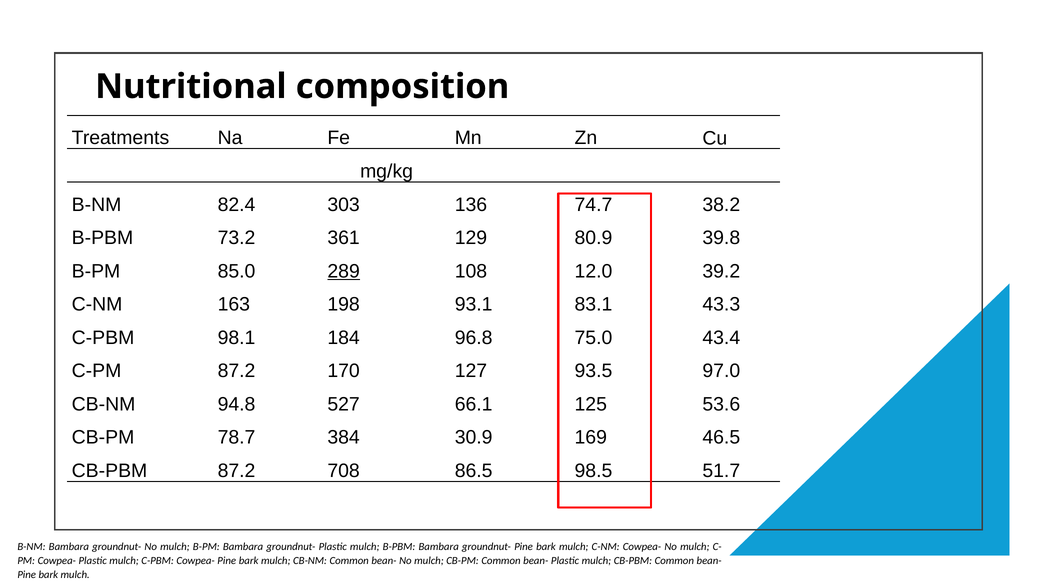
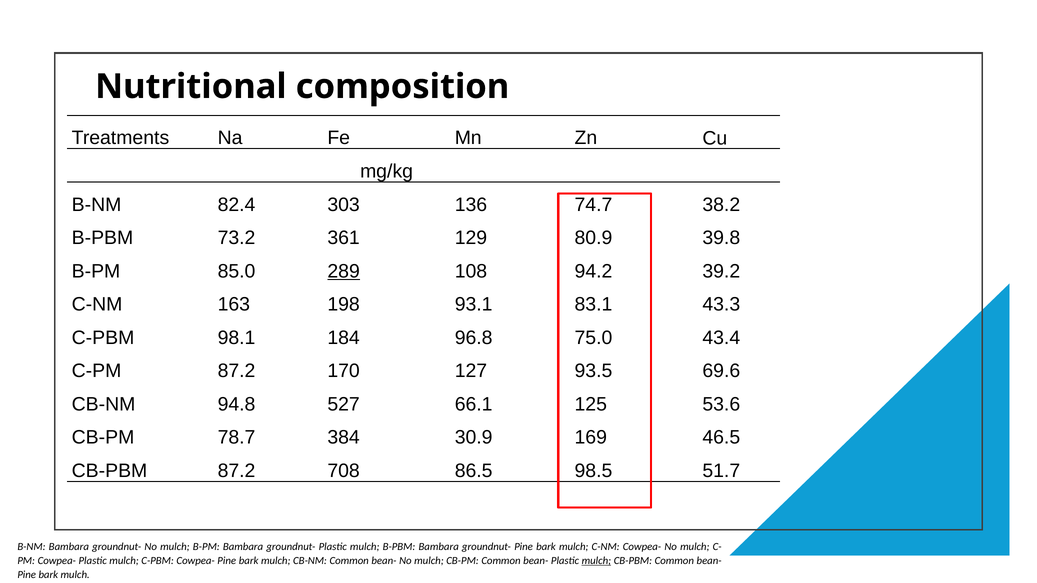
12.0: 12.0 -> 94.2
97.0: 97.0 -> 69.6
mulch at (596, 561) underline: none -> present
